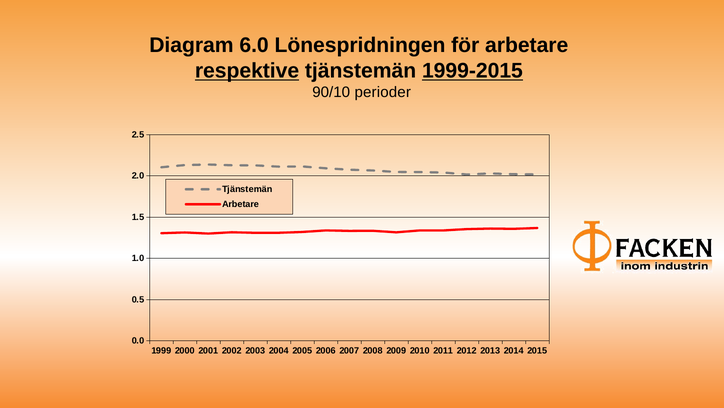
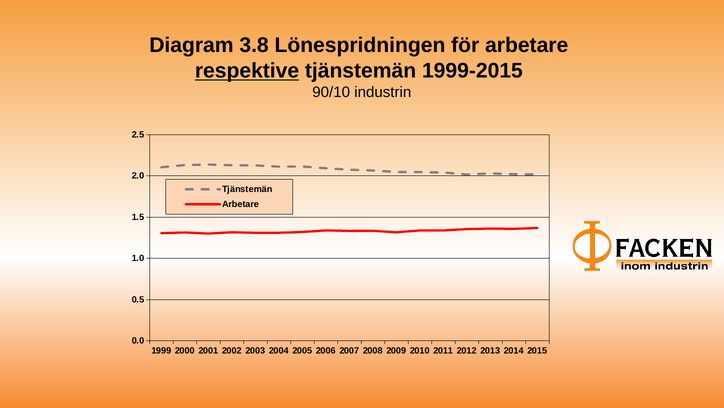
6.0: 6.0 -> 3.8
1999-2015 underline: present -> none
perioder: perioder -> industrin
